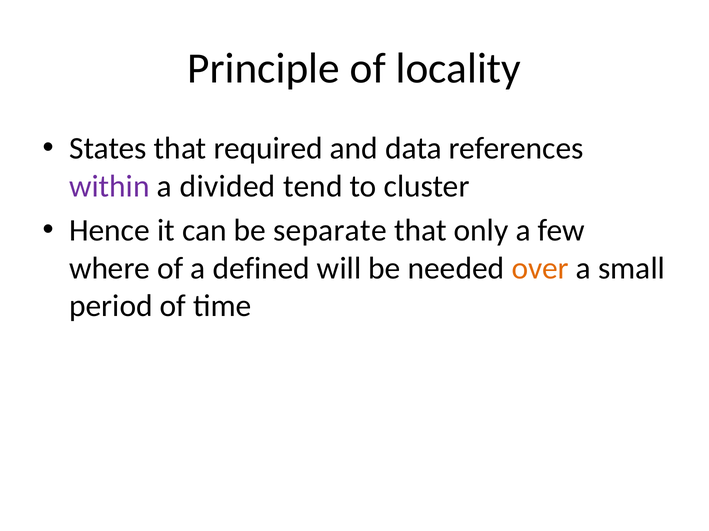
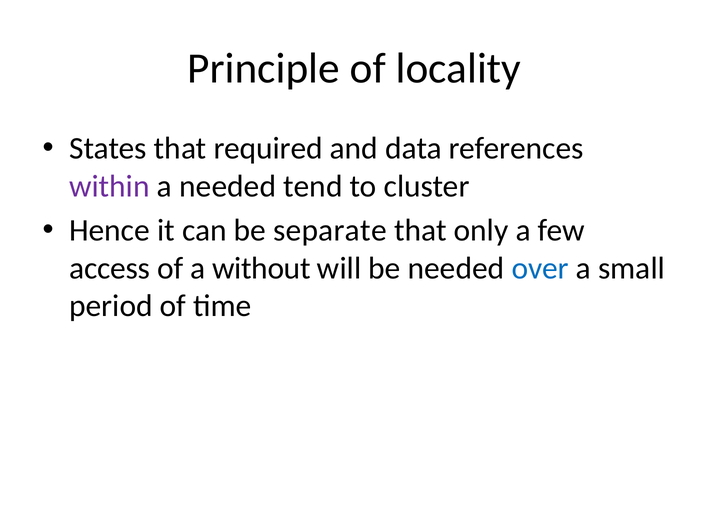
a divided: divided -> needed
where: where -> access
defined: defined -> without
over colour: orange -> blue
